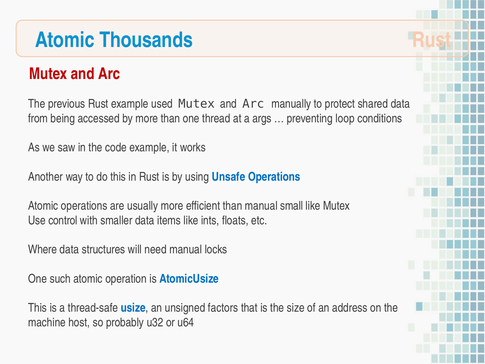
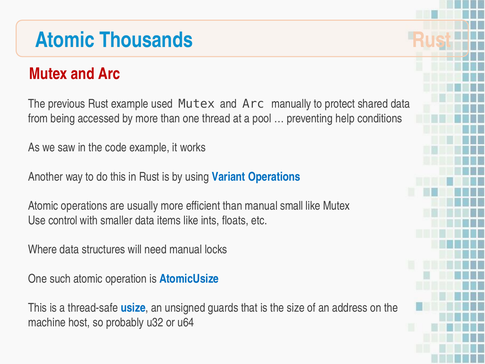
args: args -> pool
loop: loop -> help
Unsafe: Unsafe -> Variant
factors: factors -> guards
